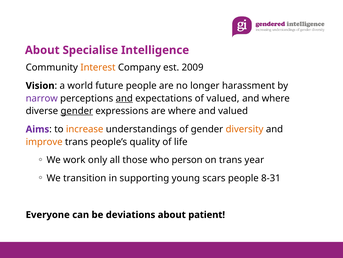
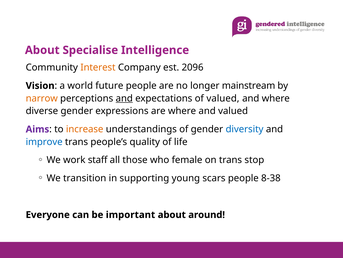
2009: 2009 -> 2096
harassment: harassment -> mainstream
narrow colour: purple -> orange
gender at (77, 111) underline: present -> none
diversity colour: orange -> blue
improve colour: orange -> blue
only: only -> staff
person: person -> female
year: year -> stop
8-31: 8-31 -> 8-38
deviations: deviations -> important
patient: patient -> around
